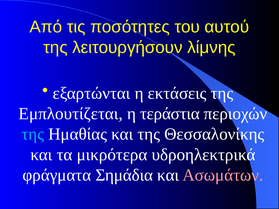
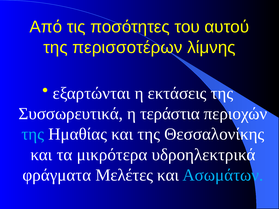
λειτουργήσουν: λειτουργήσουν -> περισσοτέρων
Εμπλουτίζεται: Εμπλουτίζεται -> Συσσωρευτικά
Σημάδια: Σημάδια -> Μελέτες
Ασωμάτων colour: pink -> light blue
